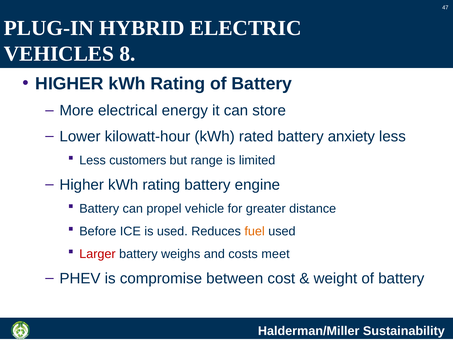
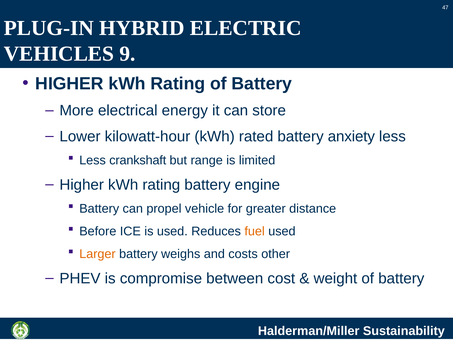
8: 8 -> 9
customers: customers -> crankshaft
Larger colour: red -> orange
meet: meet -> other
